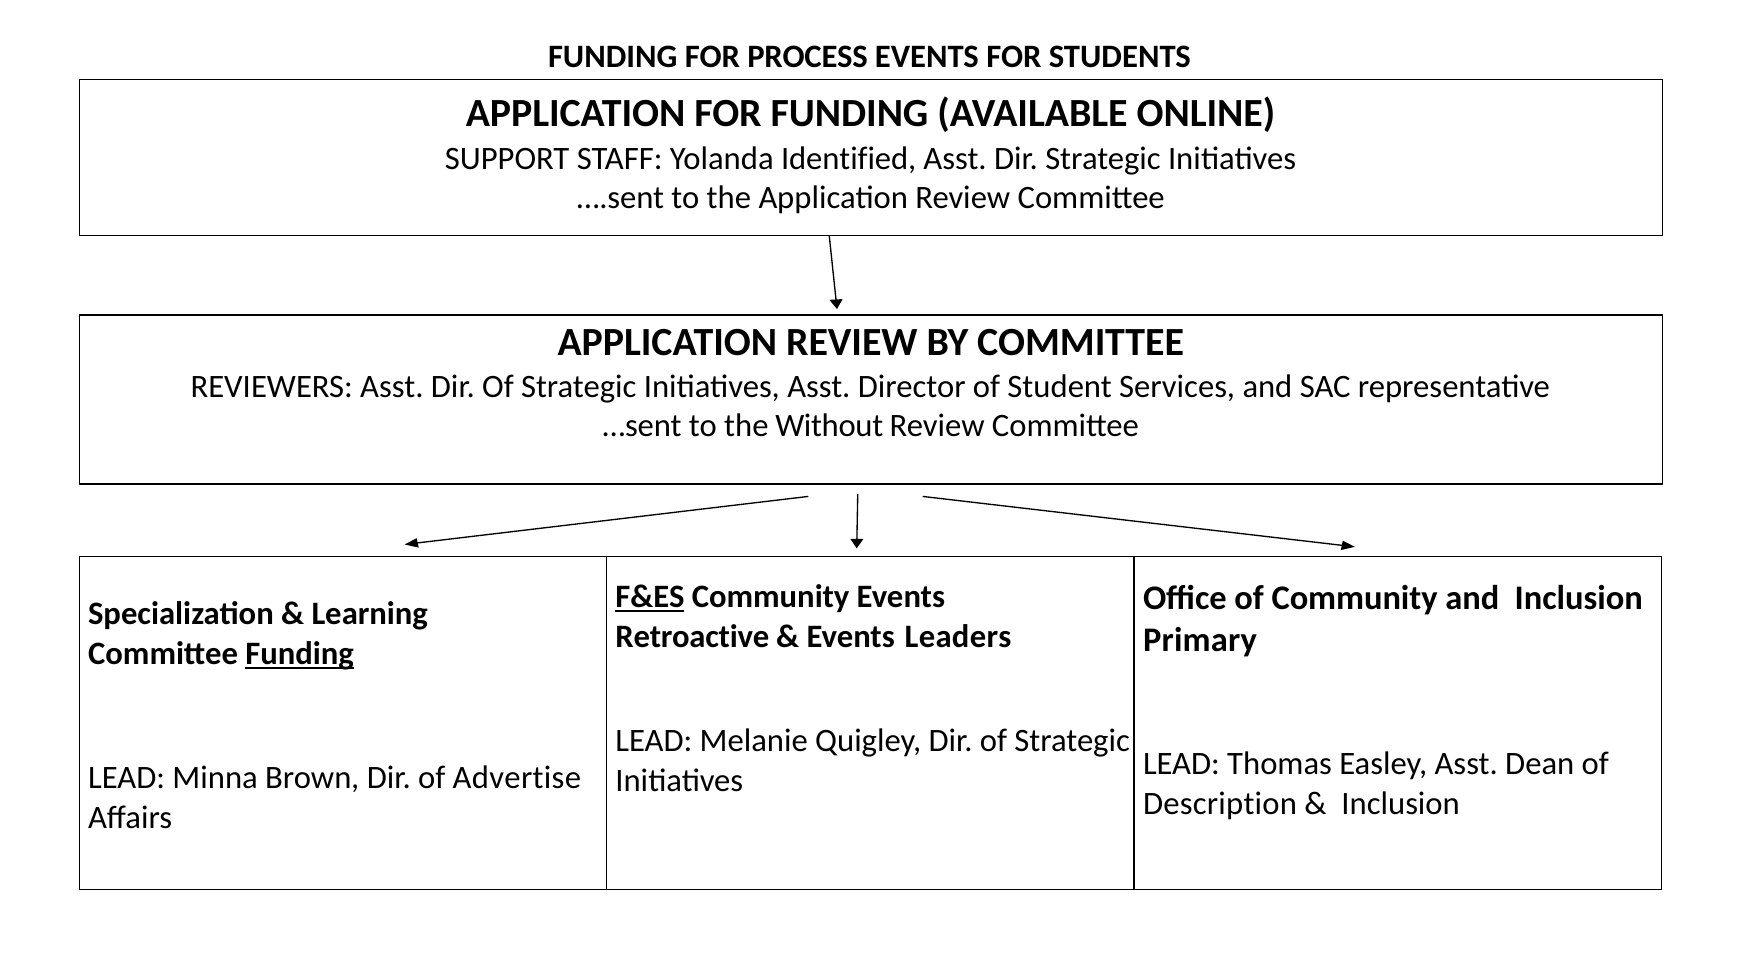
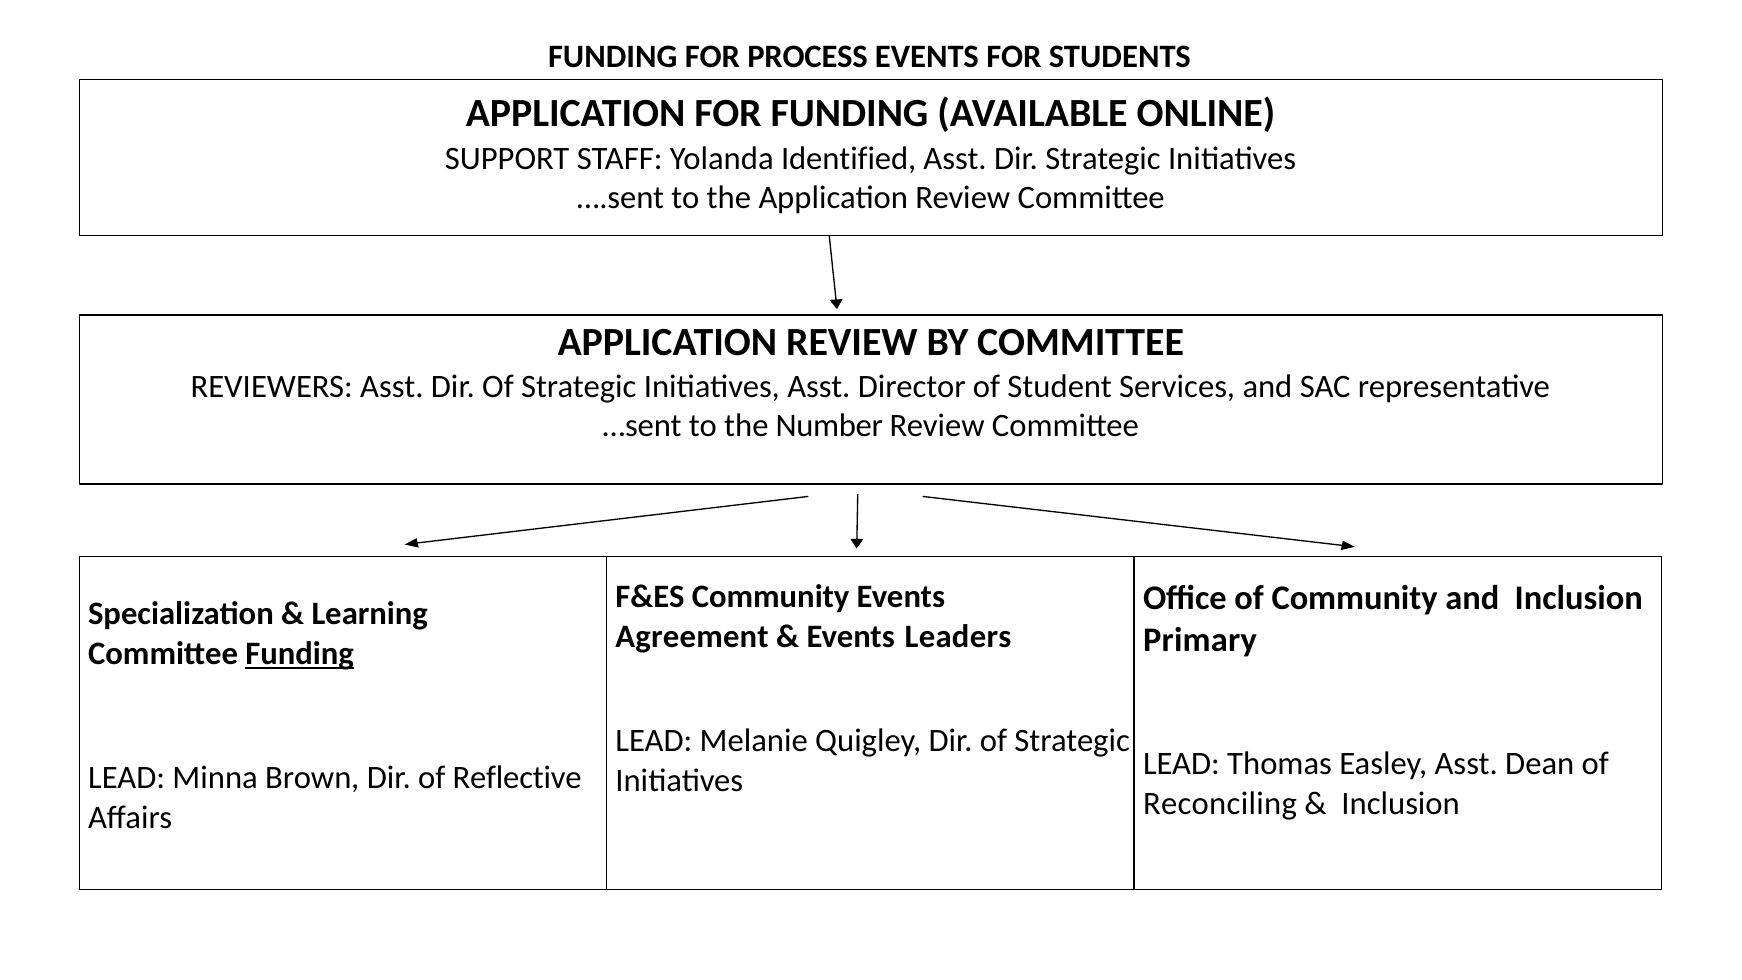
Without: Without -> Number
F&ES underline: present -> none
Retroactive: Retroactive -> Agreement
Advertise: Advertise -> Reflective
Description: Description -> Reconciling
